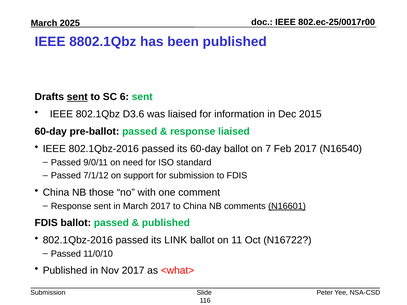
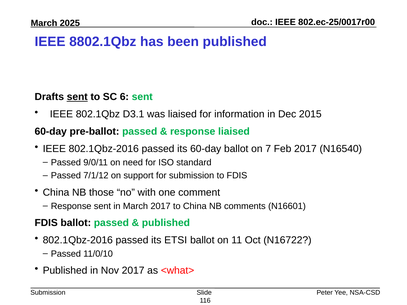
D3.6: D3.6 -> D3.1
N16601 underline: present -> none
LINK: LINK -> ETSI
